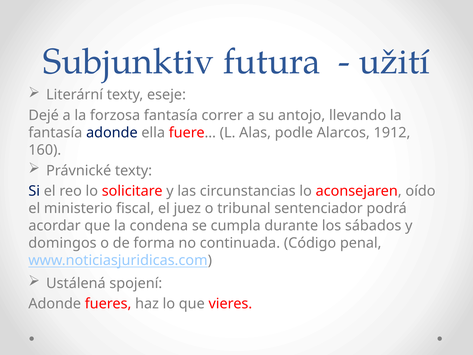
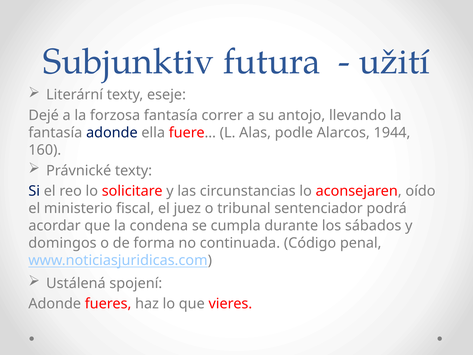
1912: 1912 -> 1944
